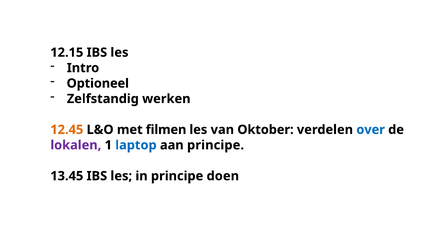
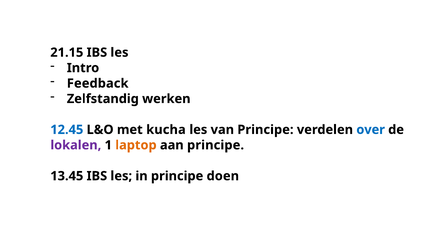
12.15: 12.15 -> 21.15
Optioneel: Optioneel -> Feedback
12.45 colour: orange -> blue
filmen: filmen -> kucha
van Oktober: Oktober -> Principe
laptop colour: blue -> orange
